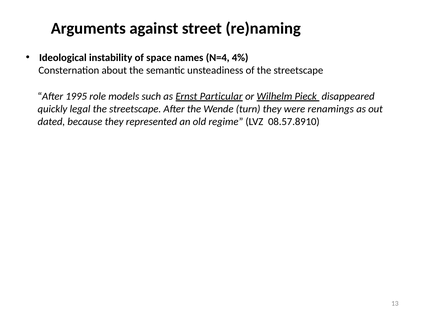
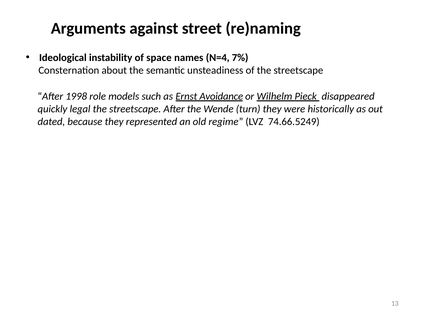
4%: 4% -> 7%
1995: 1995 -> 1998
Particular: Particular -> Avoidance
renamings: renamings -> historically
08.57.8910: 08.57.8910 -> 74.66.5249
